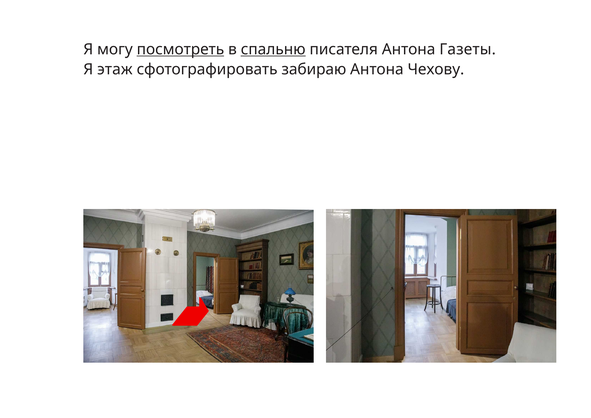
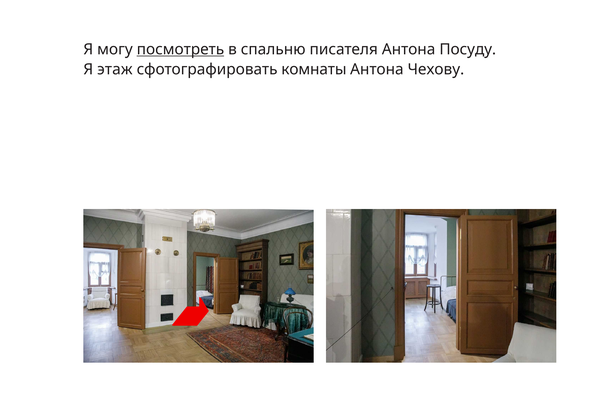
спальню underline: present -> none
Газеты: Газеты -> Посуду
забираю: забираю -> комнаты
